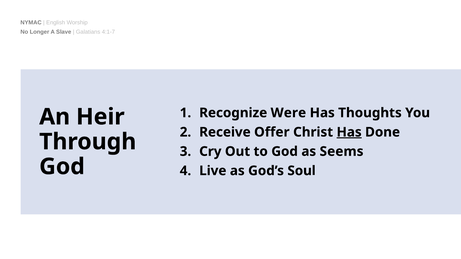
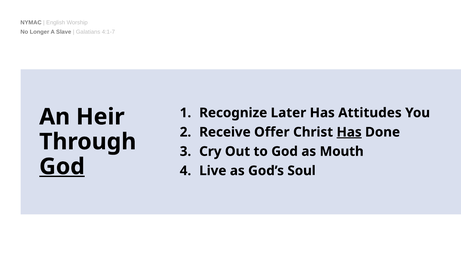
Were: Were -> Later
Thoughts: Thoughts -> Attitudes
Seems: Seems -> Mouth
God at (62, 167) underline: none -> present
